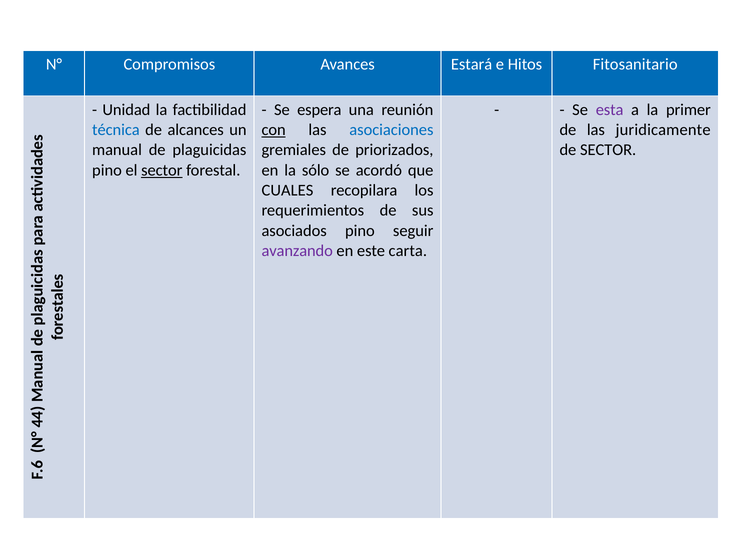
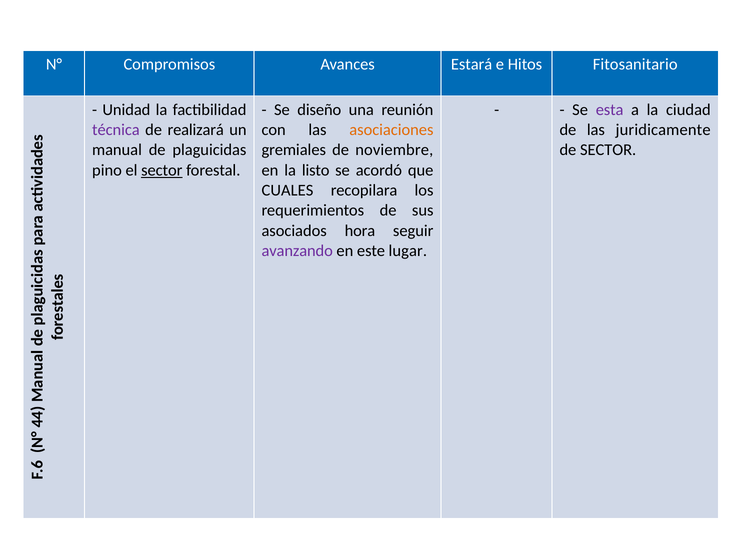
espera: espera -> diseño
primer: primer -> ciudad
técnica colour: blue -> purple
alcances: alcances -> realizará
con underline: present -> none
asociaciones colour: blue -> orange
priorizados: priorizados -> noviembre
sólo: sólo -> listo
asociados pino: pino -> hora
carta: carta -> lugar
